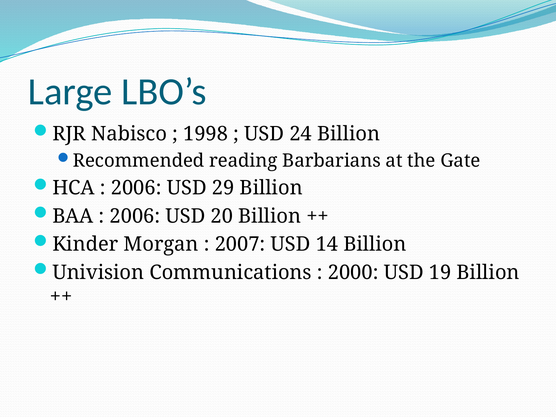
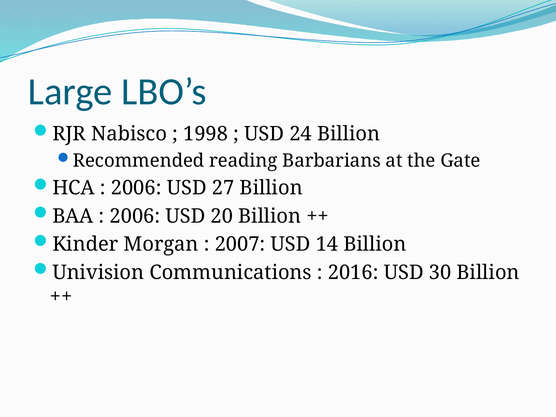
29: 29 -> 27
2000: 2000 -> 2016
19: 19 -> 30
